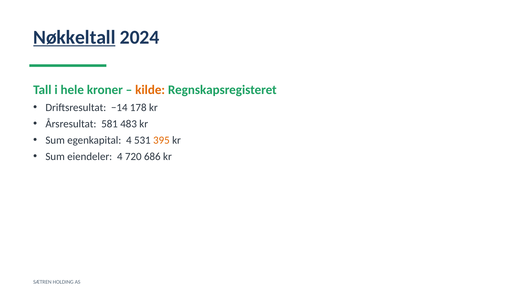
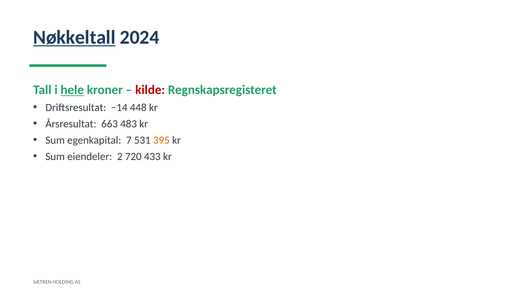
hele underline: none -> present
kilde colour: orange -> red
178: 178 -> 448
581: 581 -> 663
egenkapital 4: 4 -> 7
eiendeler 4: 4 -> 2
686: 686 -> 433
